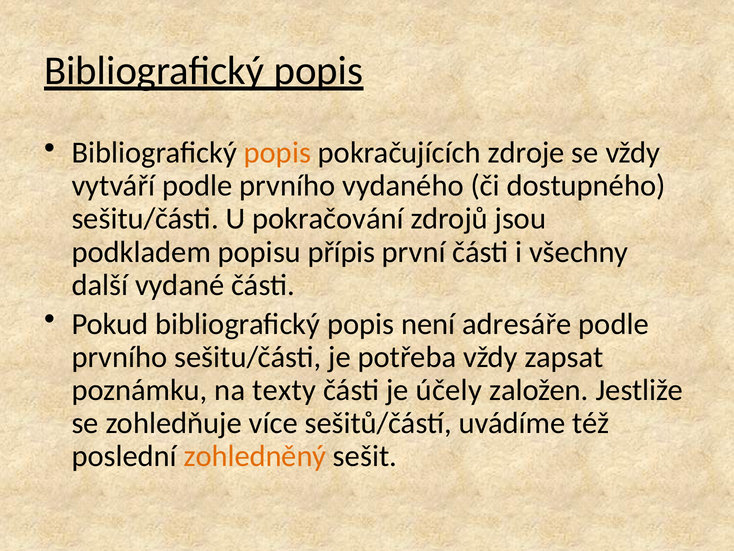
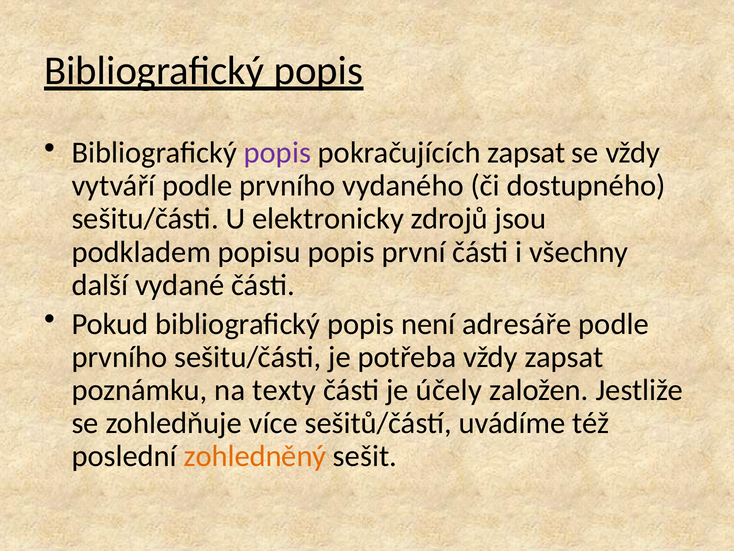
popis at (277, 153) colour: orange -> purple
pokračujících zdroje: zdroje -> zapsat
pokračování: pokračování -> elektronicky
popisu přípis: přípis -> popis
